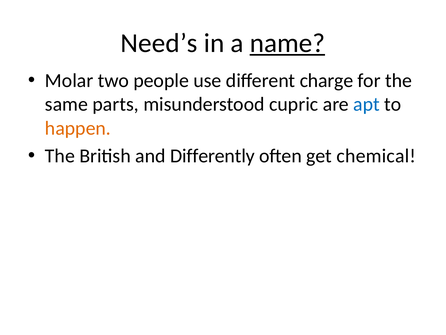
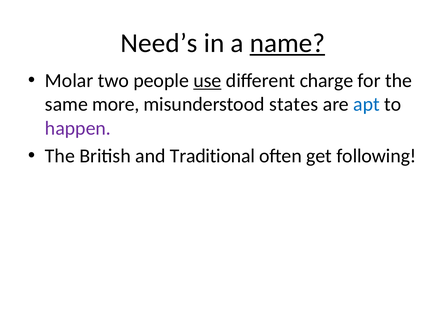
use underline: none -> present
parts: parts -> more
cupric: cupric -> states
happen colour: orange -> purple
Differently: Differently -> Traditional
chemical: chemical -> following
